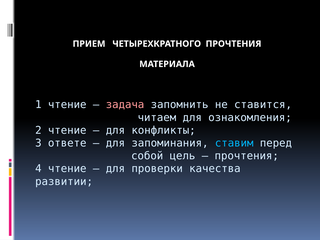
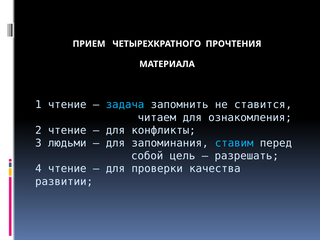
задача colour: pink -> light blue
ответе: ответе -> людьми
прочтения at (247, 156): прочтения -> разрешать
